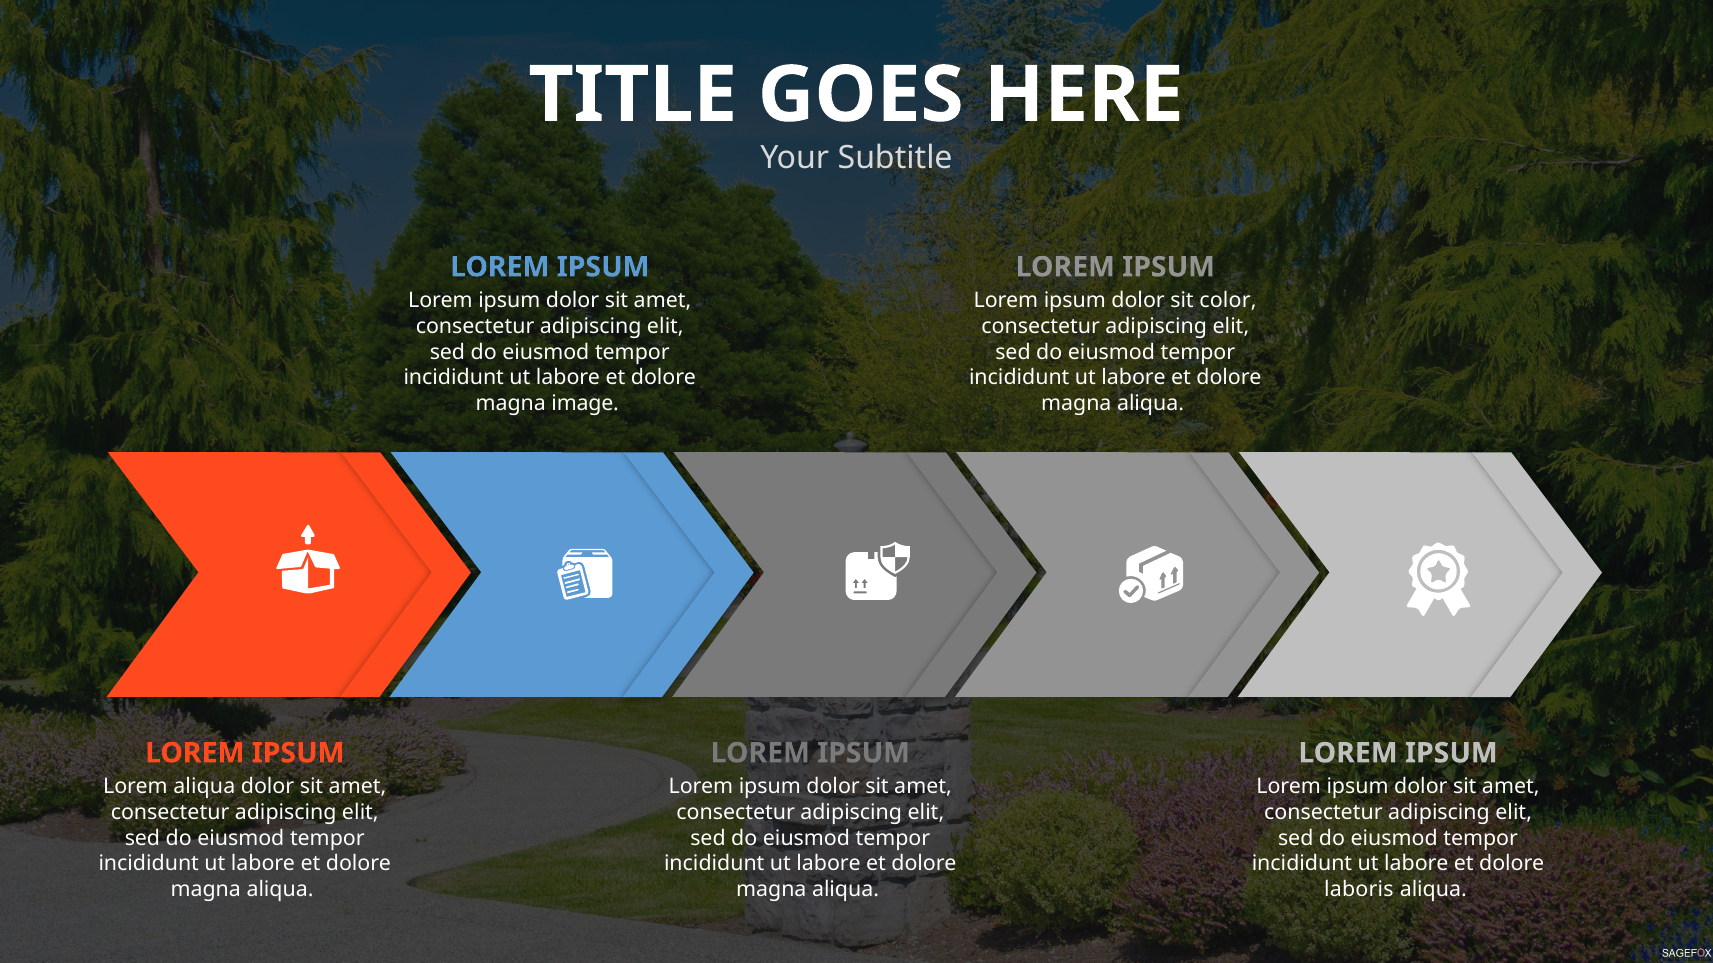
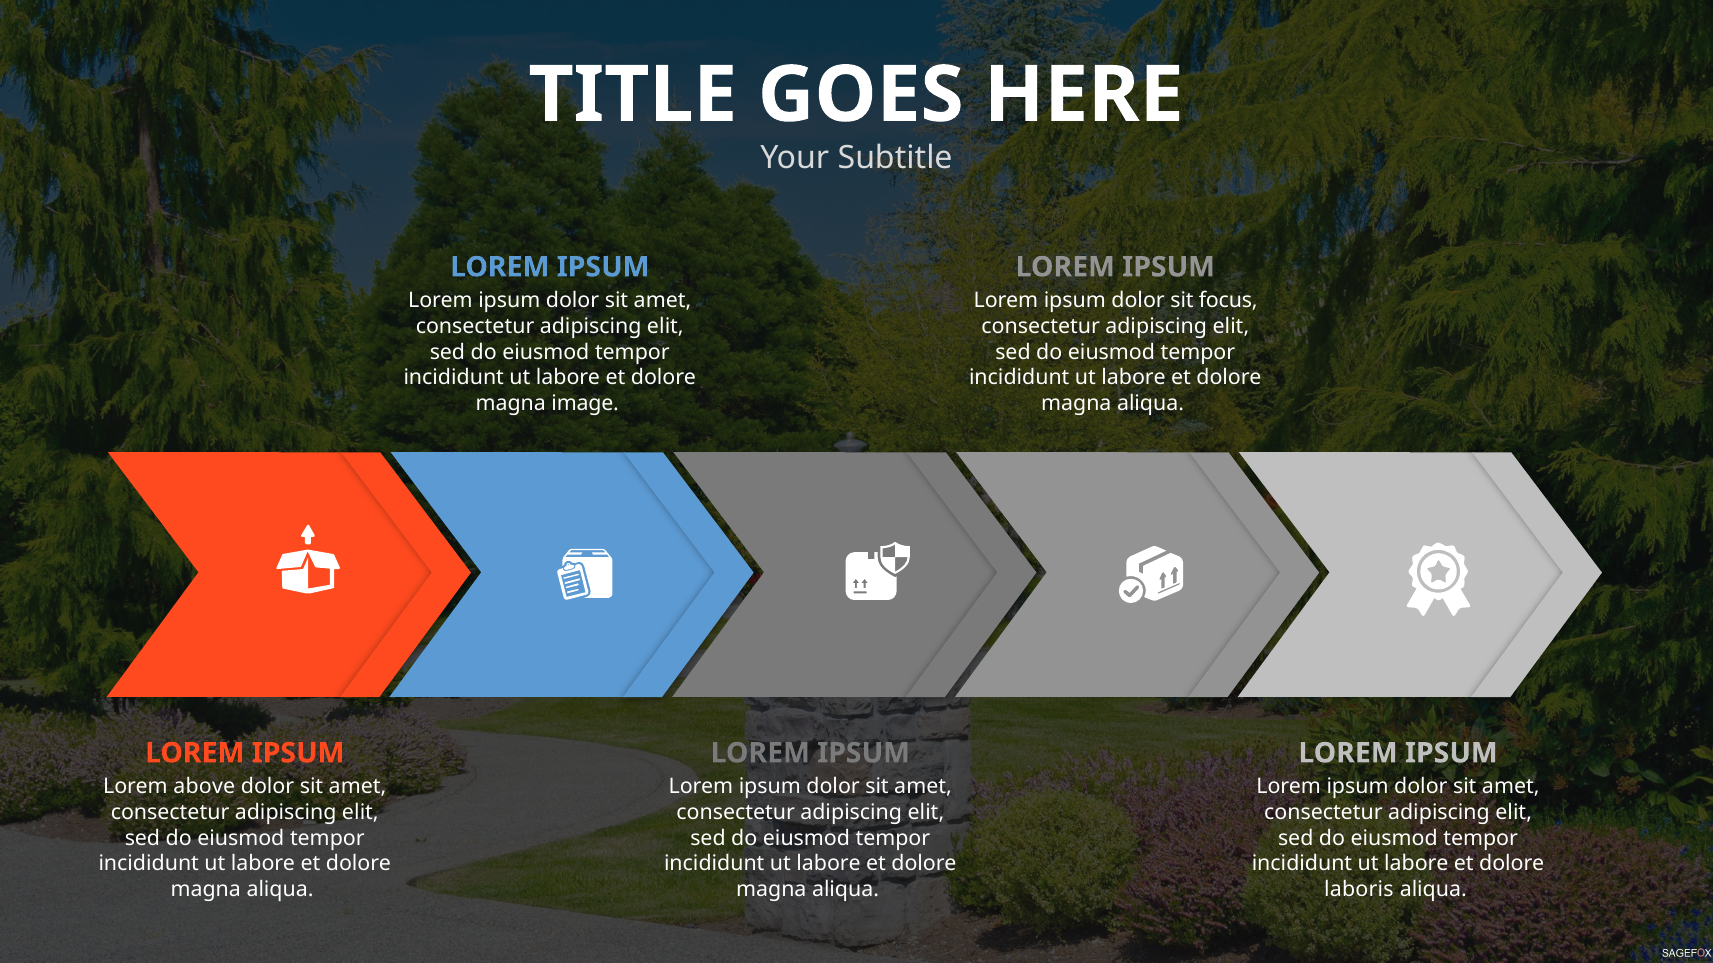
color: color -> focus
Lorem aliqua: aliqua -> above
